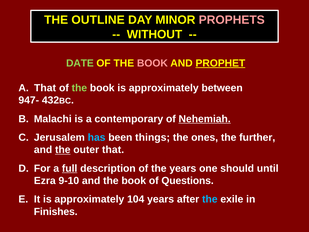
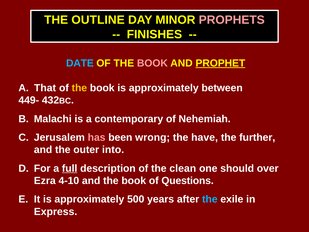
WITHOUT: WITHOUT -> FINISHES
DATE colour: light green -> light blue
the at (79, 88) colour: light green -> yellow
947-: 947- -> 449-
Nehemiah underline: present -> none
has colour: light blue -> pink
things: things -> wrong
ones: ones -> have
the at (63, 150) underline: present -> none
outer that: that -> into
the years: years -> clean
until: until -> over
9-10: 9-10 -> 4-10
104: 104 -> 500
Finishes: Finishes -> Express
